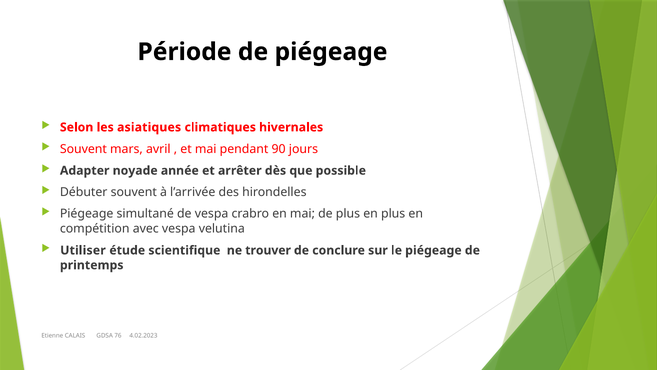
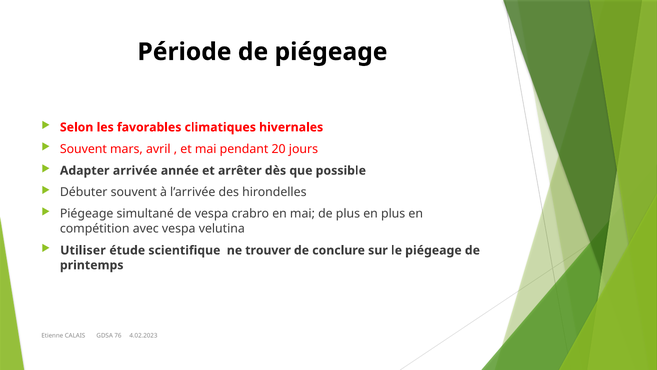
asiatiques: asiatiques -> favorables
90: 90 -> 20
noyade: noyade -> arrivée
